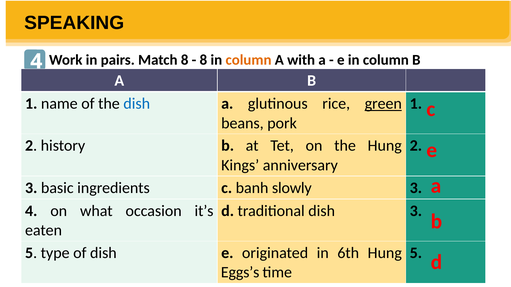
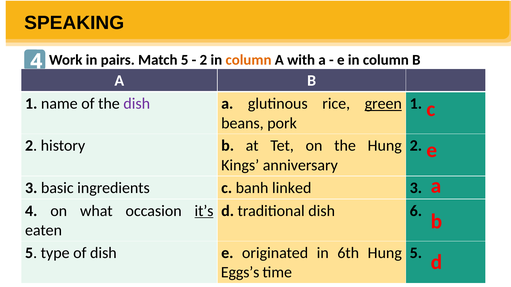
Match 8: 8 -> 5
8 at (203, 60): 8 -> 2
dish at (137, 104) colour: blue -> purple
slowly: slowly -> linked
it’s underline: none -> present
dish 3: 3 -> 6
